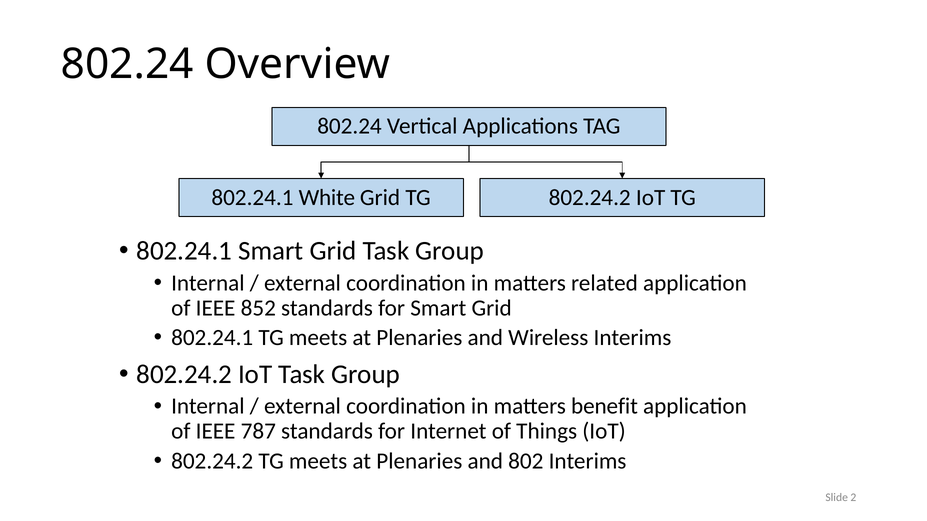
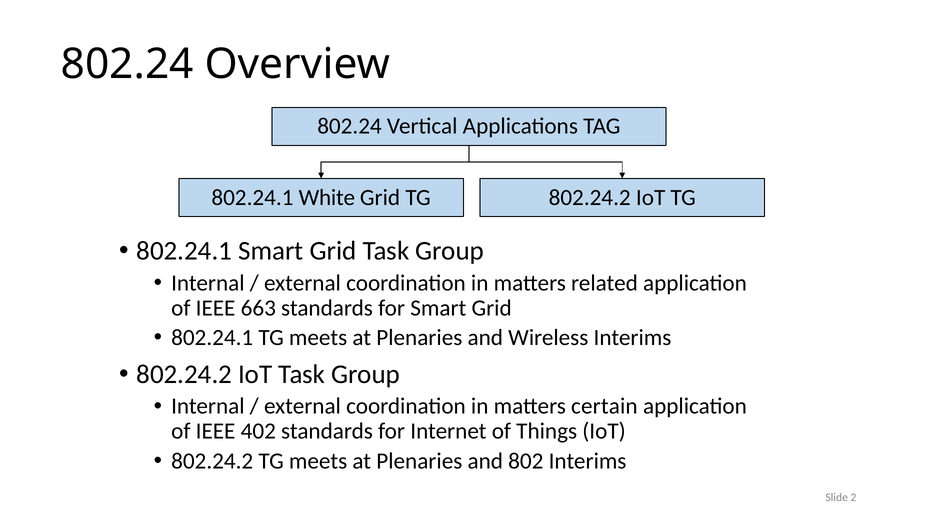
852: 852 -> 663
benefit: benefit -> certain
787: 787 -> 402
